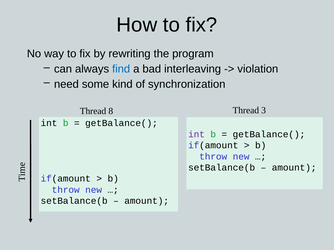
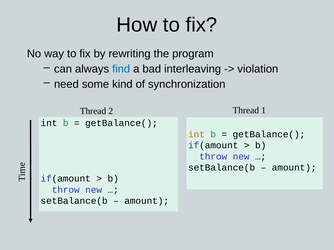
8: 8 -> 2
3: 3 -> 1
int at (196, 135) colour: purple -> orange
